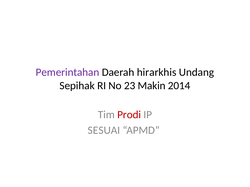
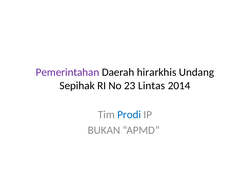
Makin: Makin -> Lintas
Prodi colour: red -> blue
SESUAI: SESUAI -> BUKAN
